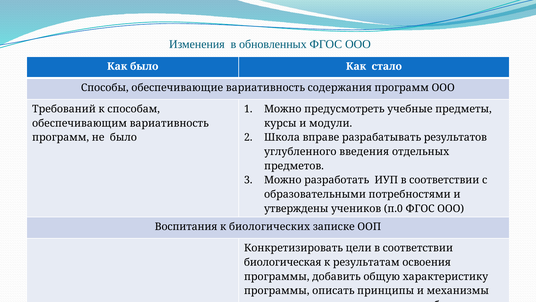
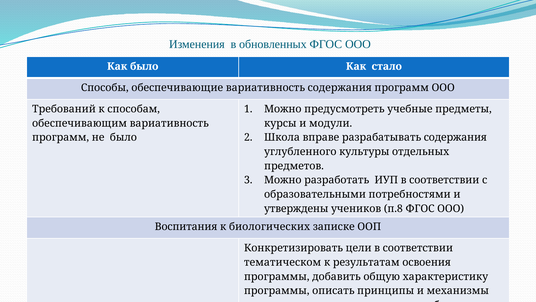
разрабатывать результатов: результатов -> содержания
введения: введения -> культуры
п.0: п.0 -> п.8
биологическая: биологическая -> тематическом
